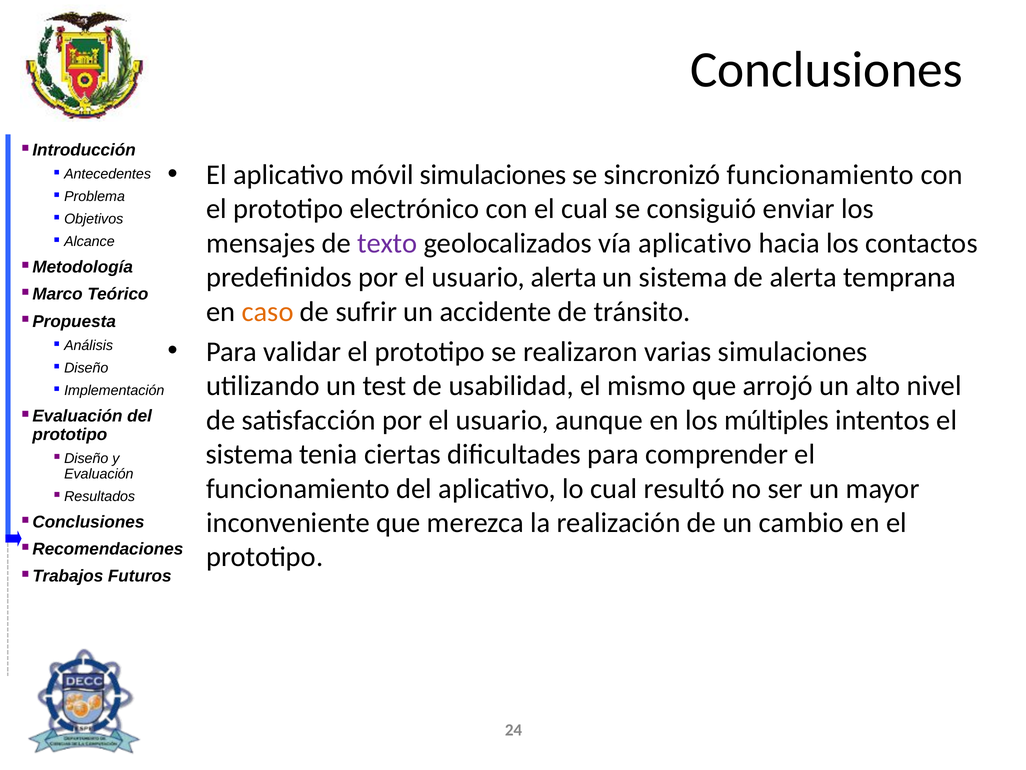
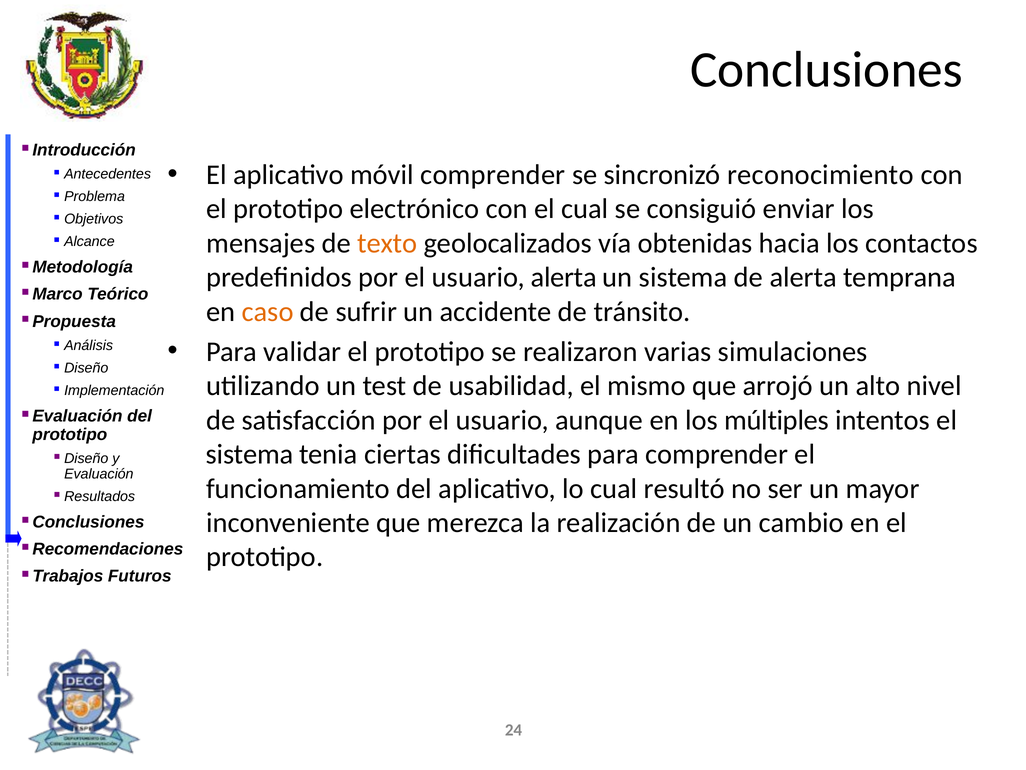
móvil simulaciones: simulaciones -> comprender
sincronizó funcionamiento: funcionamiento -> reconocimiento
texto colour: purple -> orange
vía aplicativo: aplicativo -> obtenidas
